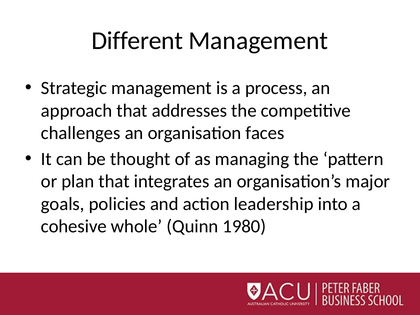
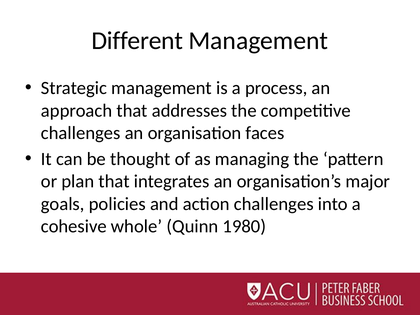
action leadership: leadership -> challenges
